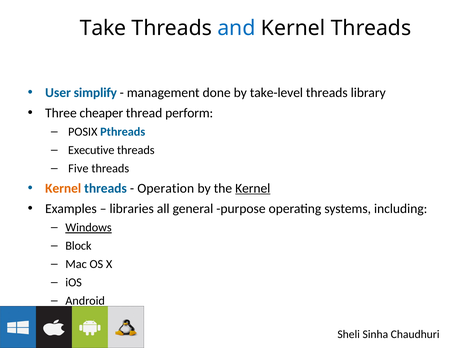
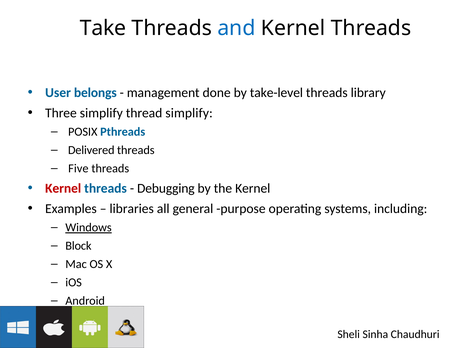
simplify: simplify -> belongs
Three cheaper: cheaper -> simplify
thread perform: perform -> simplify
Executive: Executive -> Delivered
Kernel at (63, 188) colour: orange -> red
Operation: Operation -> Debugging
Kernel at (253, 188) underline: present -> none
